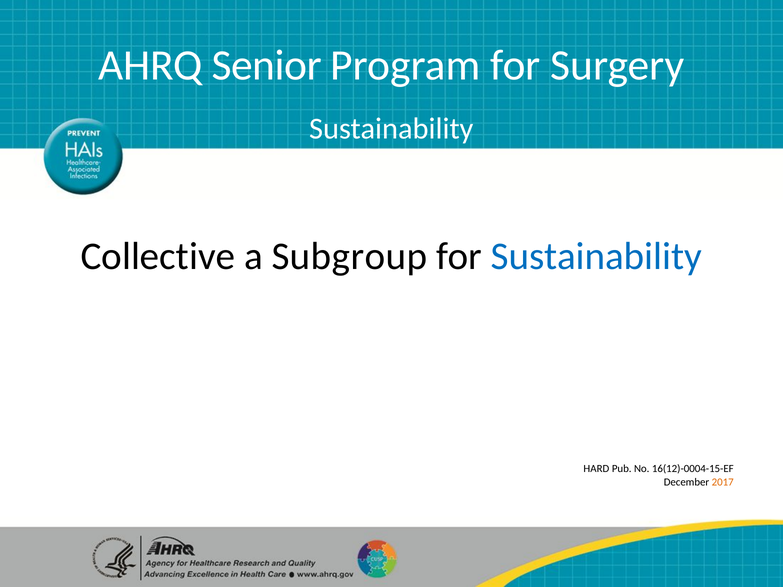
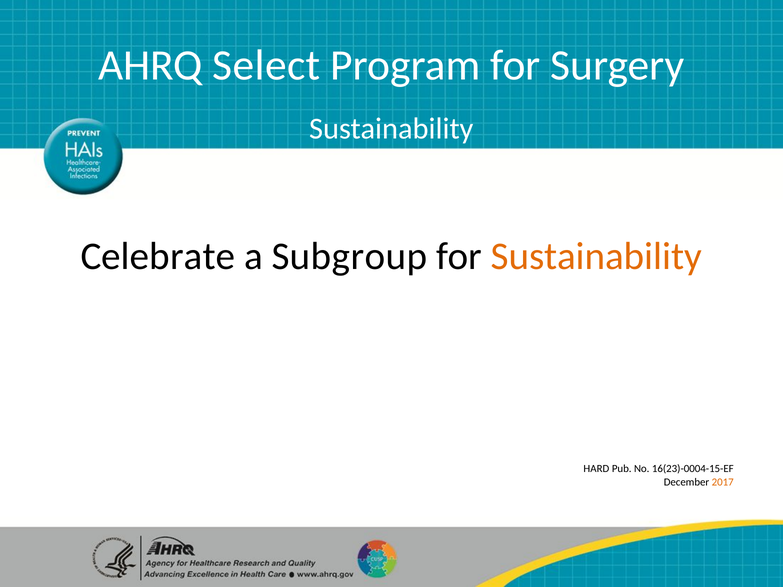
Senior: Senior -> Select
Collective: Collective -> Celebrate
Sustainability at (596, 257) colour: blue -> orange
16(12)-0004-15-EF: 16(12)-0004-15-EF -> 16(23)-0004-15-EF
